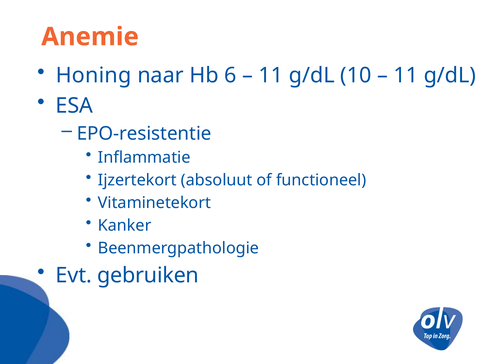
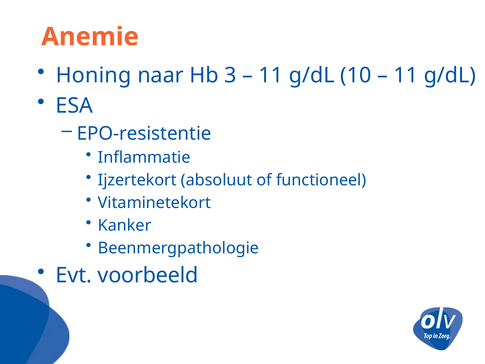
6: 6 -> 3
gebruiken: gebruiken -> voorbeeld
